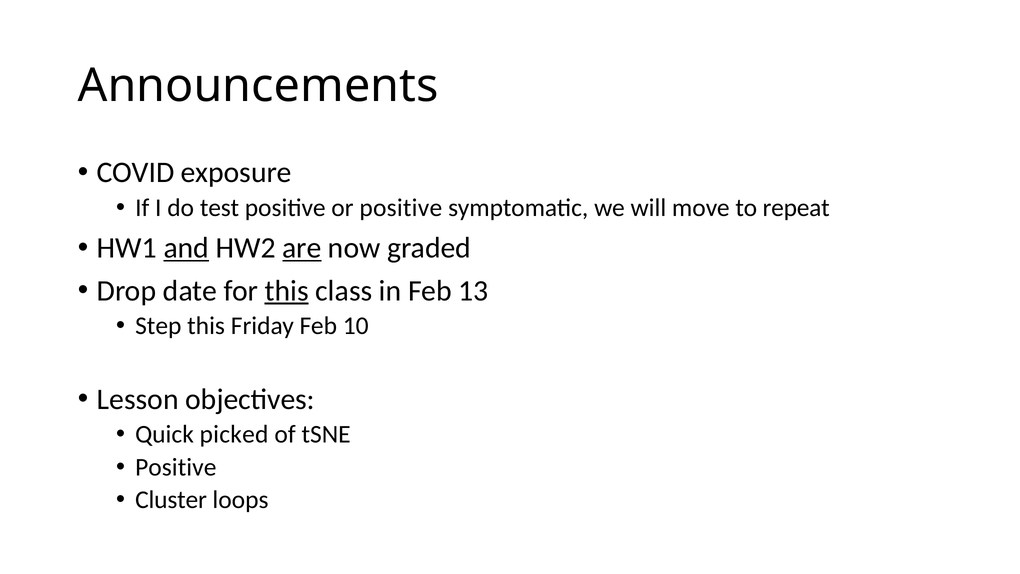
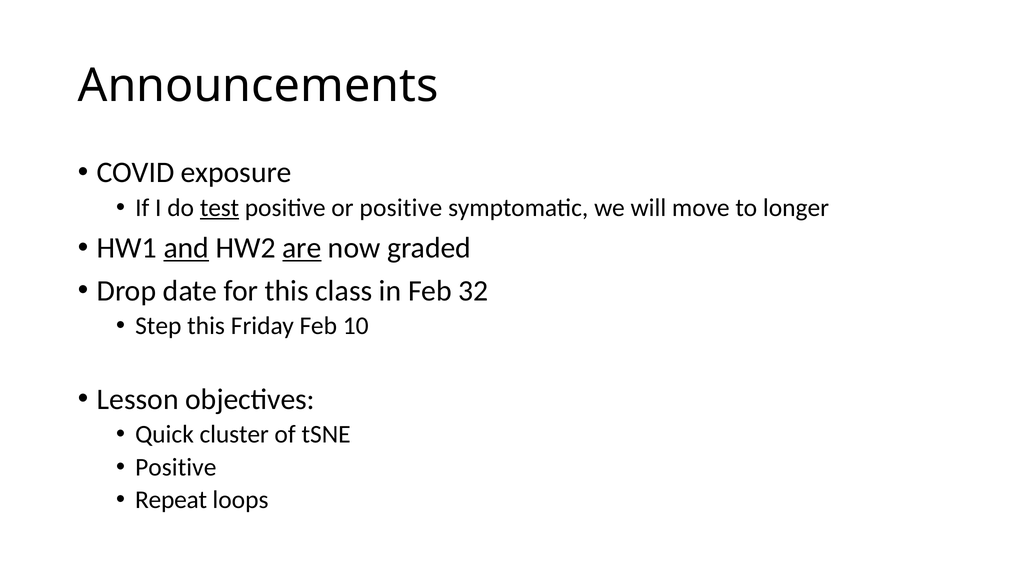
test underline: none -> present
repeat: repeat -> longer
this at (287, 291) underline: present -> none
13: 13 -> 32
picked: picked -> cluster
Cluster: Cluster -> Repeat
